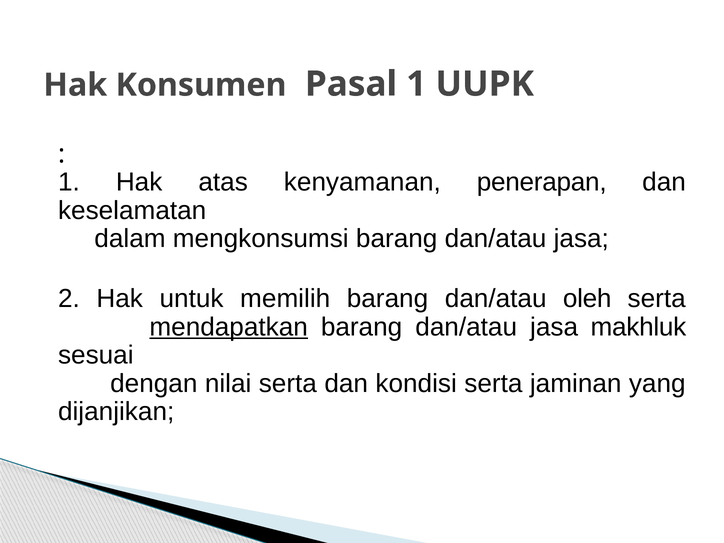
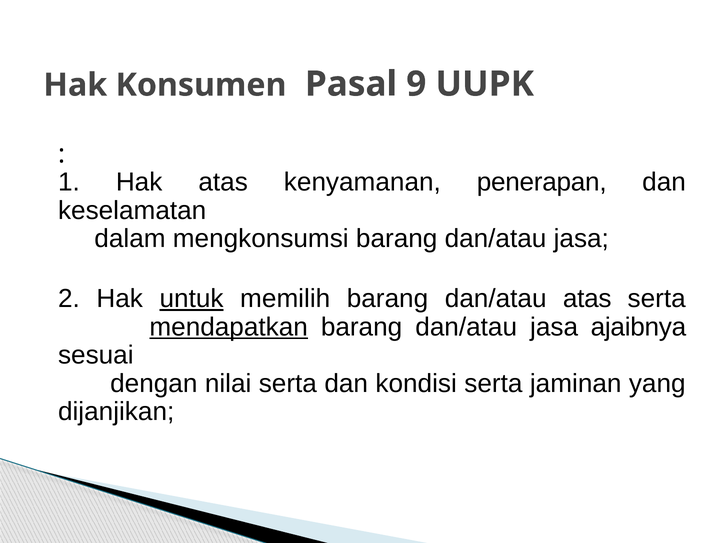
Pasal 1: 1 -> 9
untuk underline: none -> present
dan/atau oleh: oleh -> atas
makhluk: makhluk -> ajaibnya
